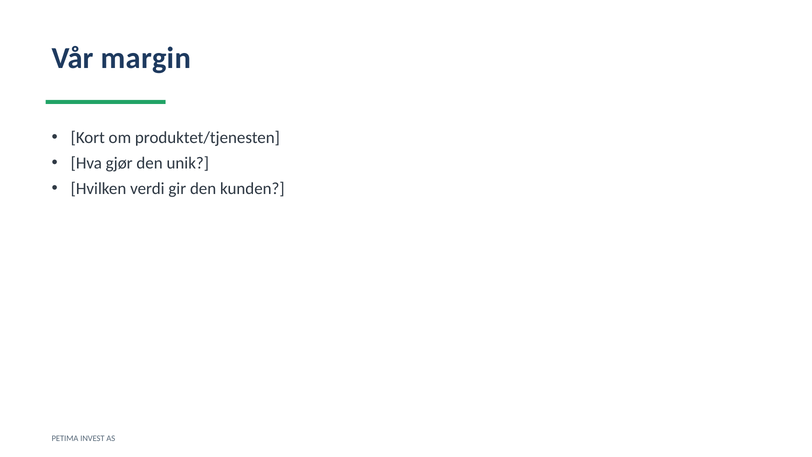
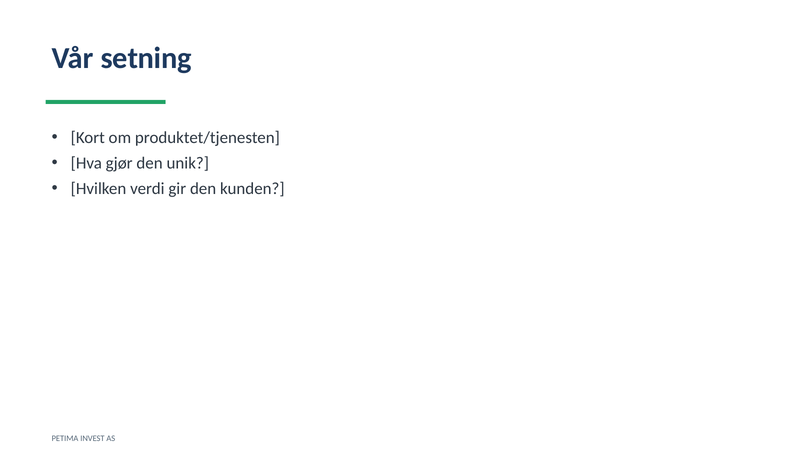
margin: margin -> setning
